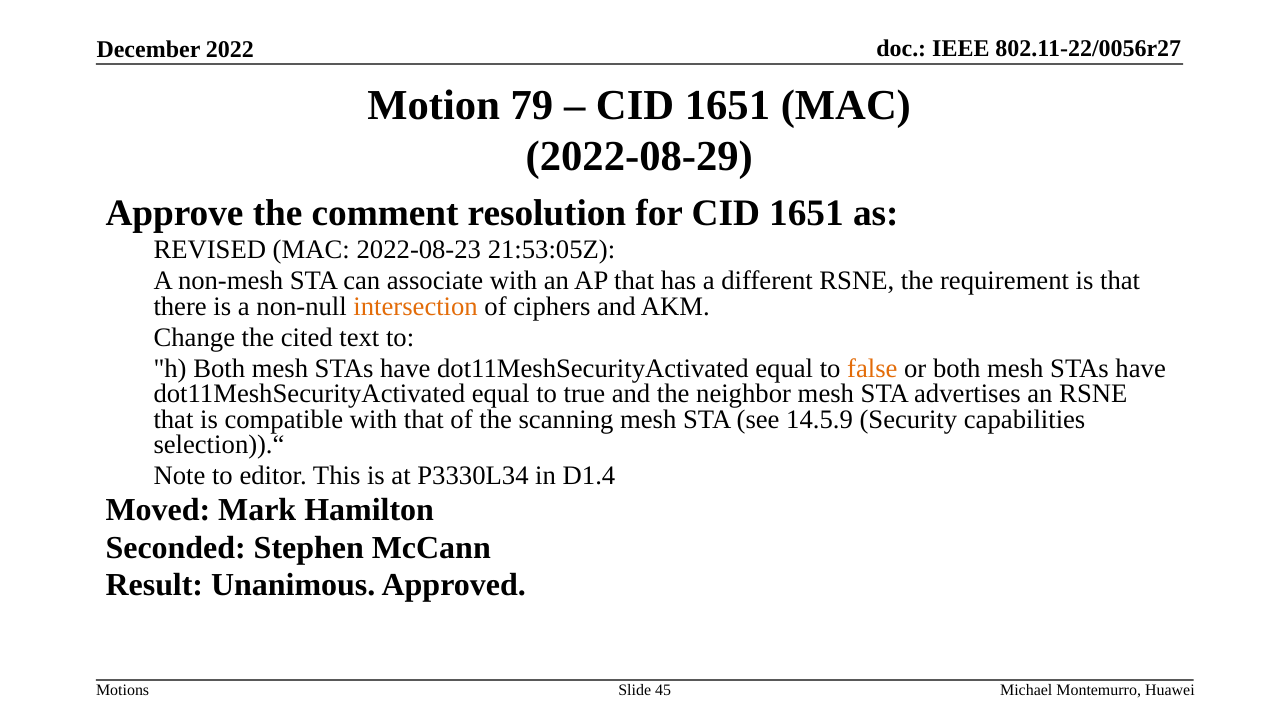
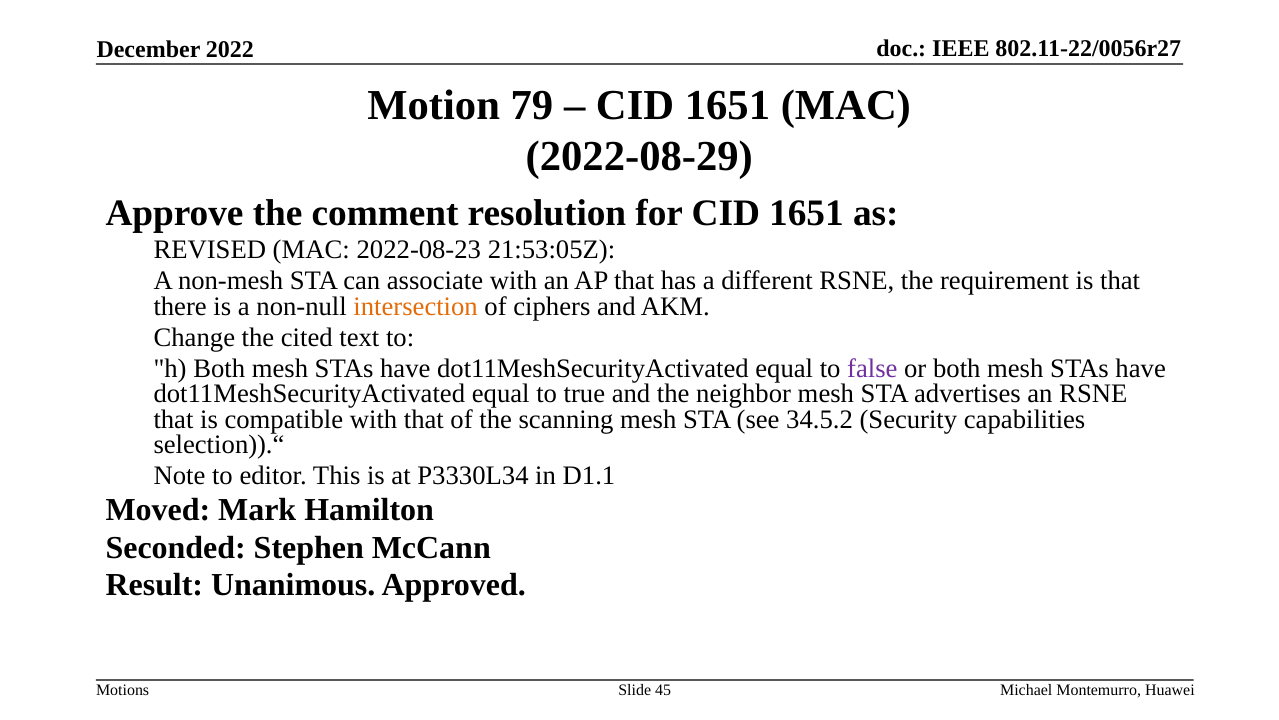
false colour: orange -> purple
14.5.9: 14.5.9 -> 34.5.2
D1.4: D1.4 -> D1.1
